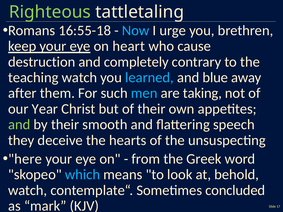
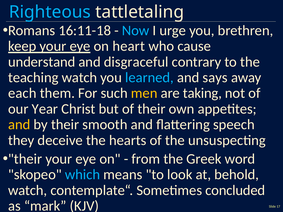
Righteous colour: light green -> light blue
16:55-18: 16:55-18 -> 16:11-18
destruction: destruction -> understand
completely: completely -> disgraceful
blue: blue -> says
after: after -> each
men colour: light blue -> yellow
and at (19, 125) colour: light green -> yellow
here at (25, 159): here -> their
